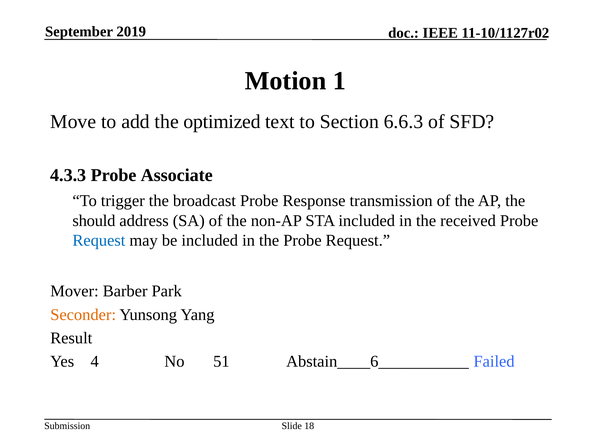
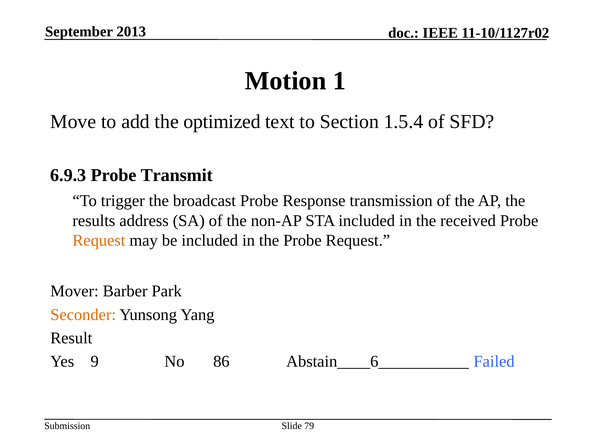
2019: 2019 -> 2013
6.6.3: 6.6.3 -> 1.5.4
4.3.3: 4.3.3 -> 6.9.3
Associate: Associate -> Transmit
should: should -> results
Request at (99, 240) colour: blue -> orange
4: 4 -> 9
51: 51 -> 86
18: 18 -> 79
